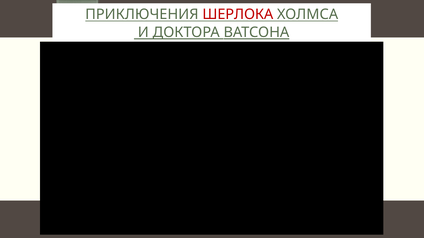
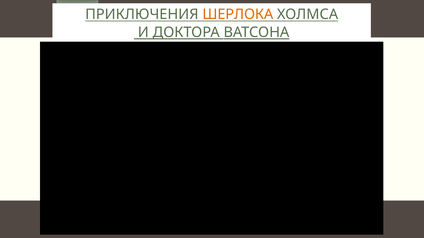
ШЕРЛОКА colour: red -> orange
